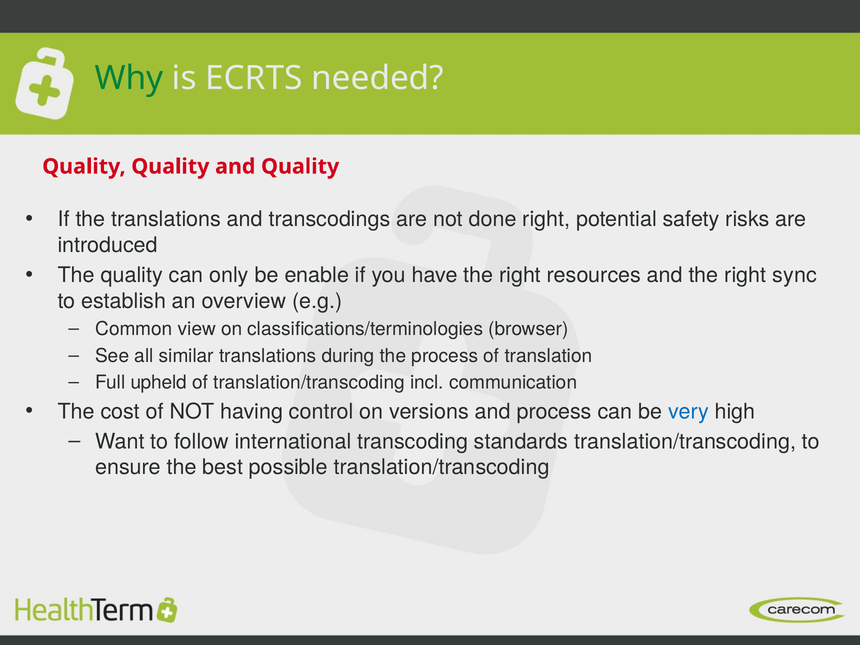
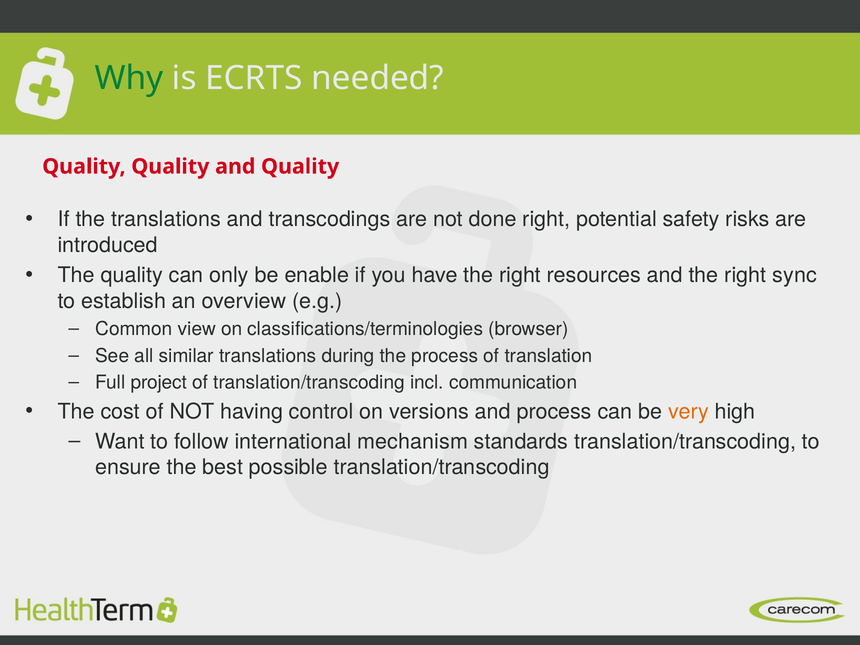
upheld: upheld -> project
very colour: blue -> orange
transcoding: transcoding -> mechanism
